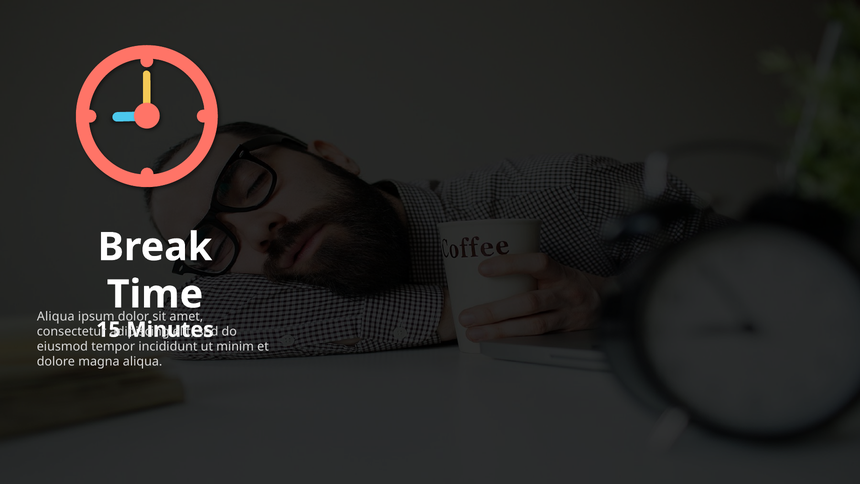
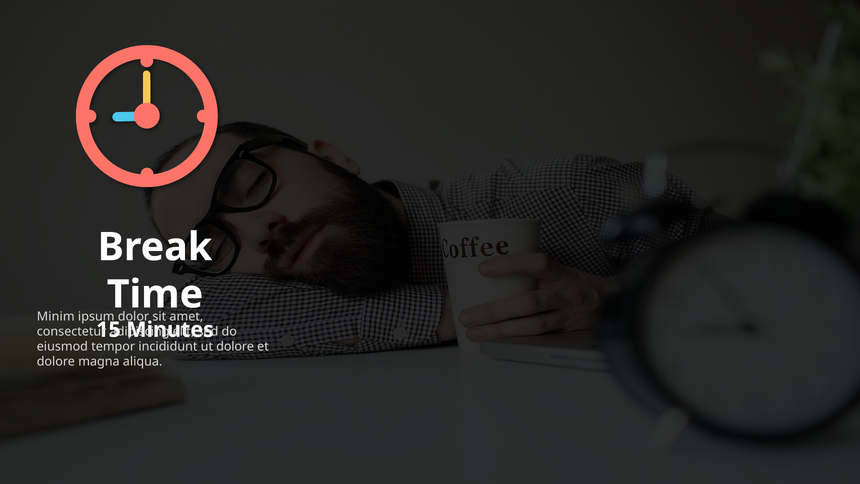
Aliqua at (56, 316): Aliqua -> Minim
minim at (235, 346): minim -> dolore
